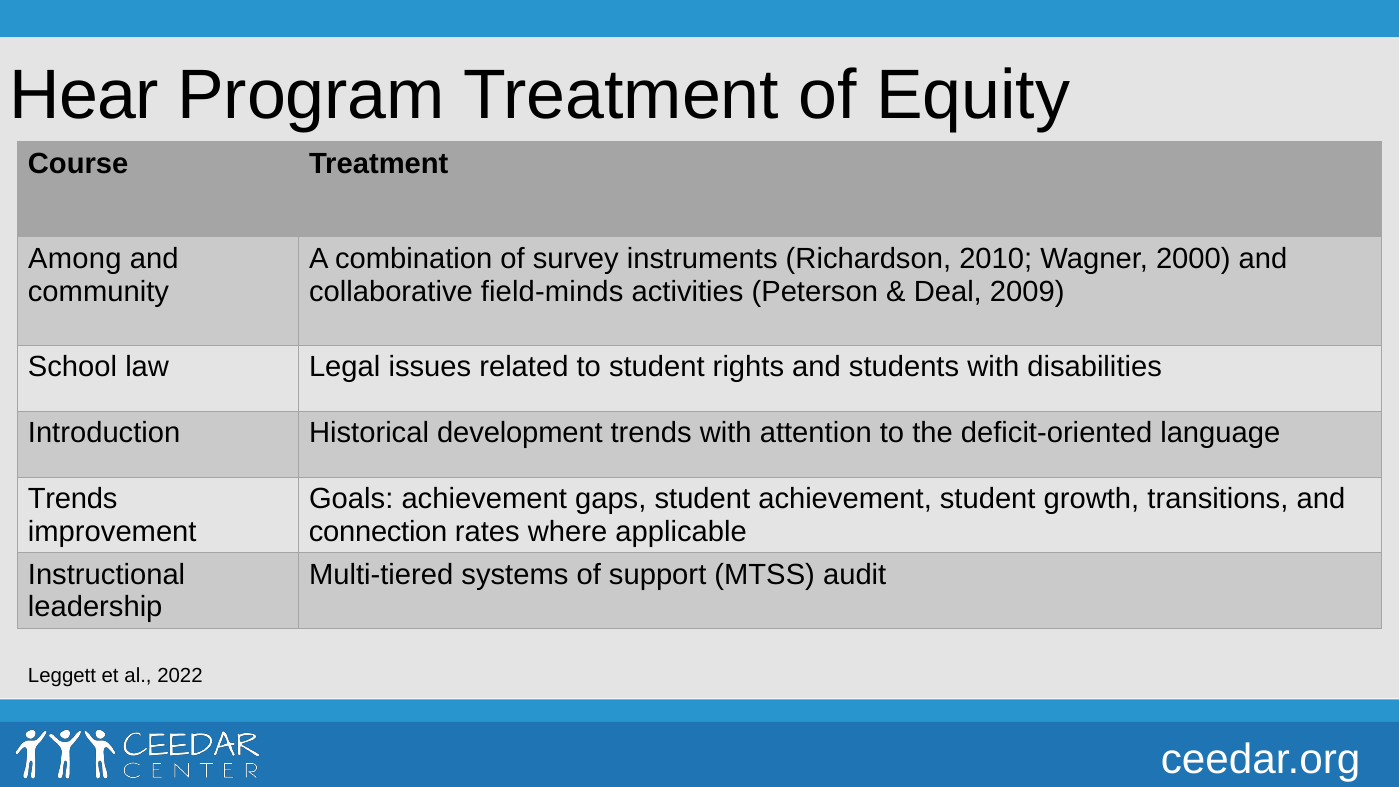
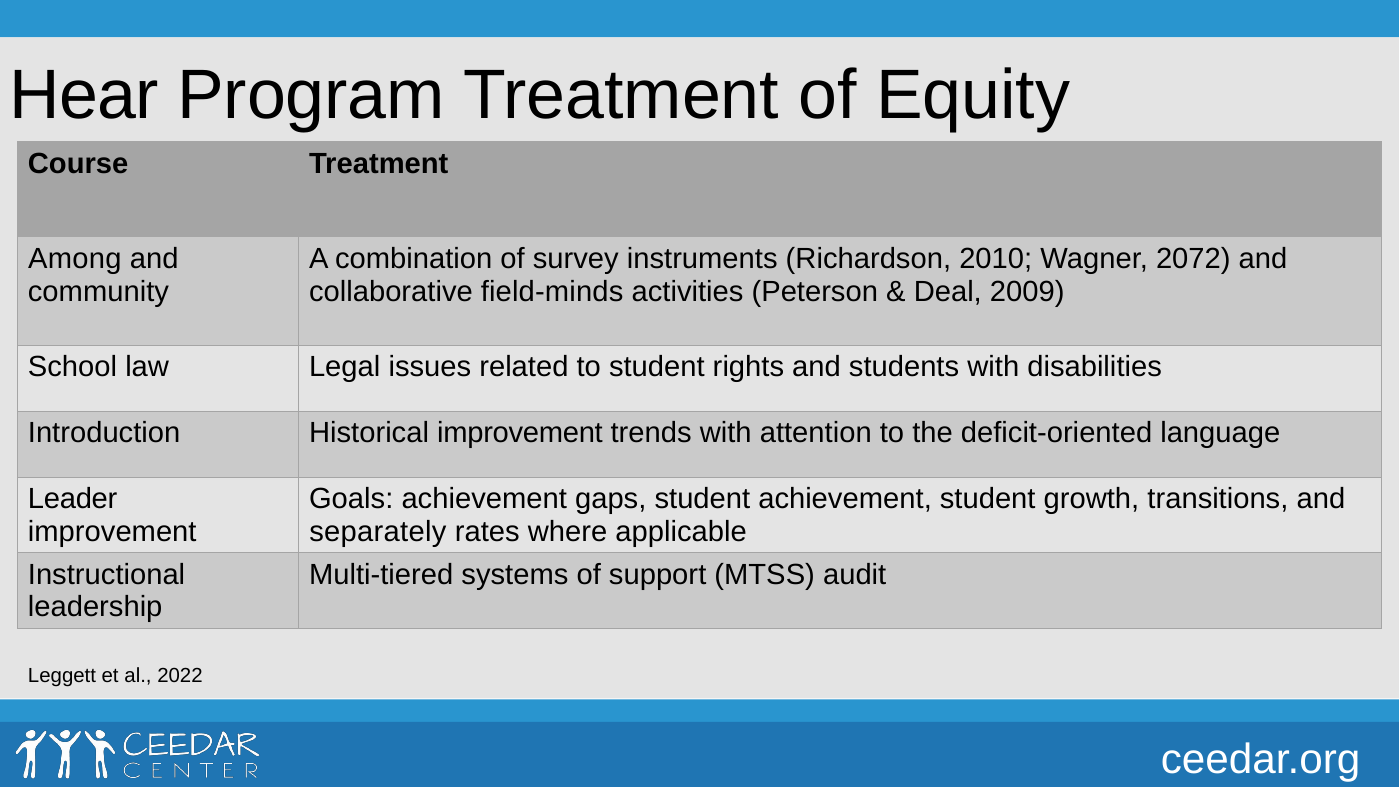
2000: 2000 -> 2072
Historical development: development -> improvement
Trends at (73, 499): Trends -> Leader
connection: connection -> separately
